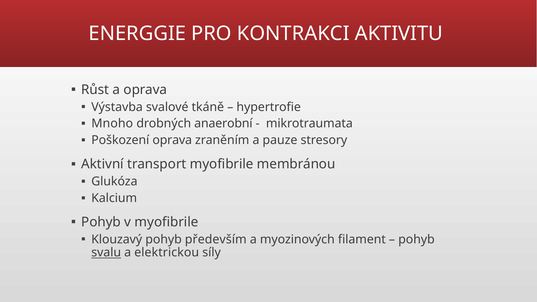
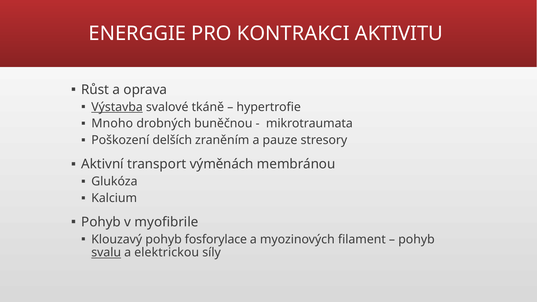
Výstavba underline: none -> present
anaerobní: anaerobní -> buněčnou
Poškození oprava: oprava -> delších
transport myofibrile: myofibrile -> výměnách
především: především -> fosforylace
